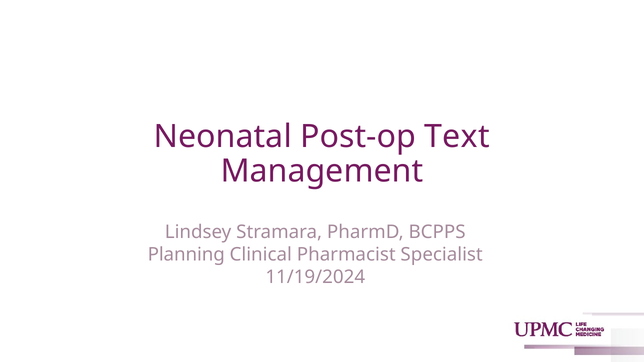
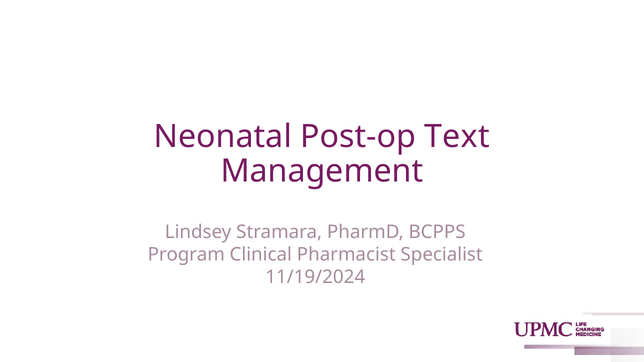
Planning: Planning -> Program
